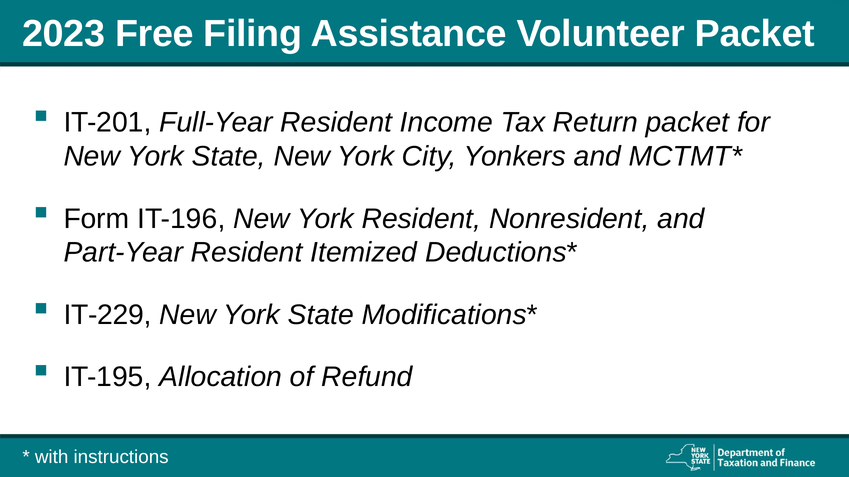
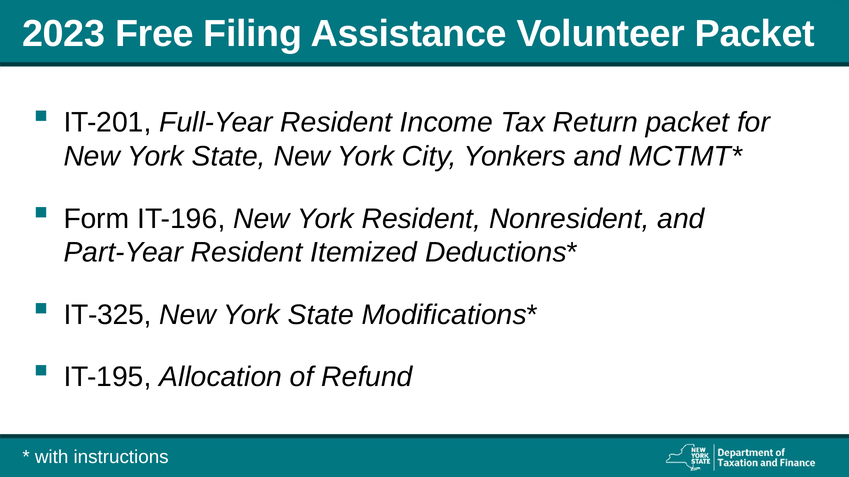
IT-229: IT-229 -> IT-325
